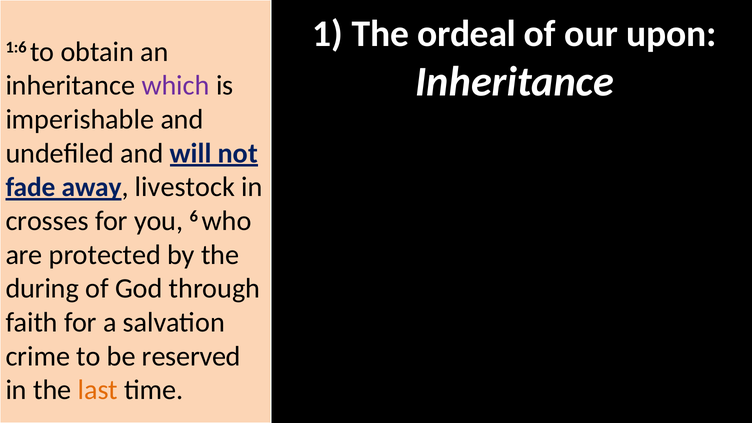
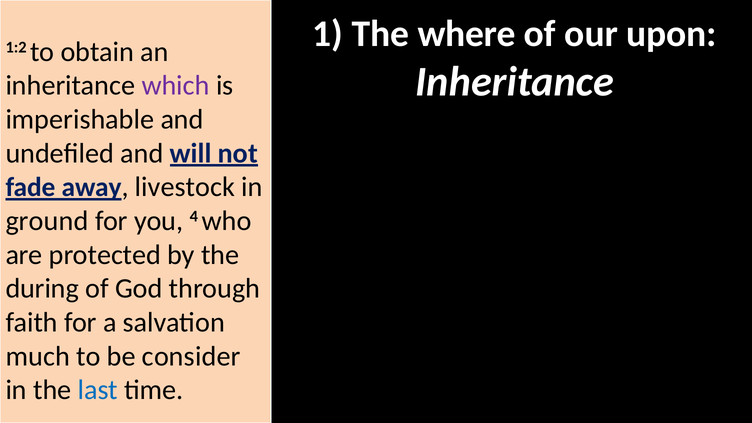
ordeal: ordeal -> where
1:6: 1:6 -> 1:2
crosses: crosses -> ground
6: 6 -> 4
crime: crime -> much
reserved: reserved -> consider
last colour: orange -> blue
